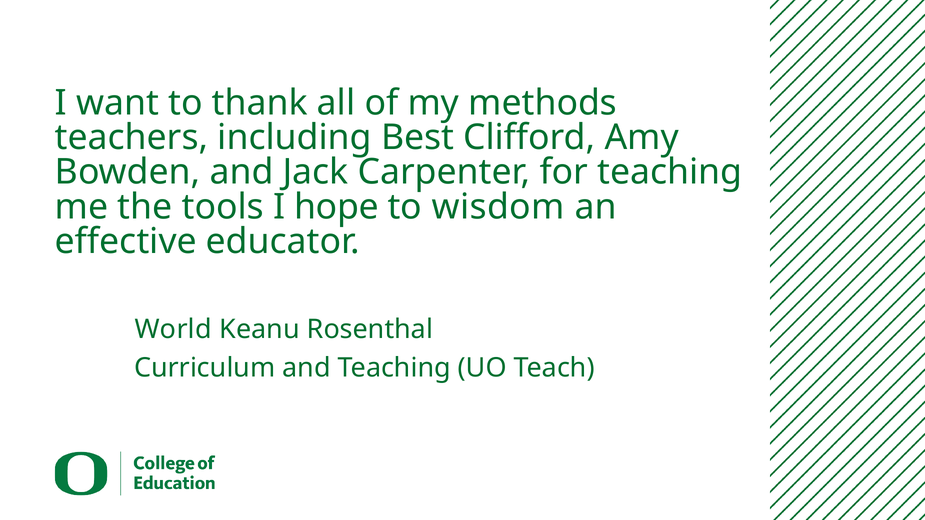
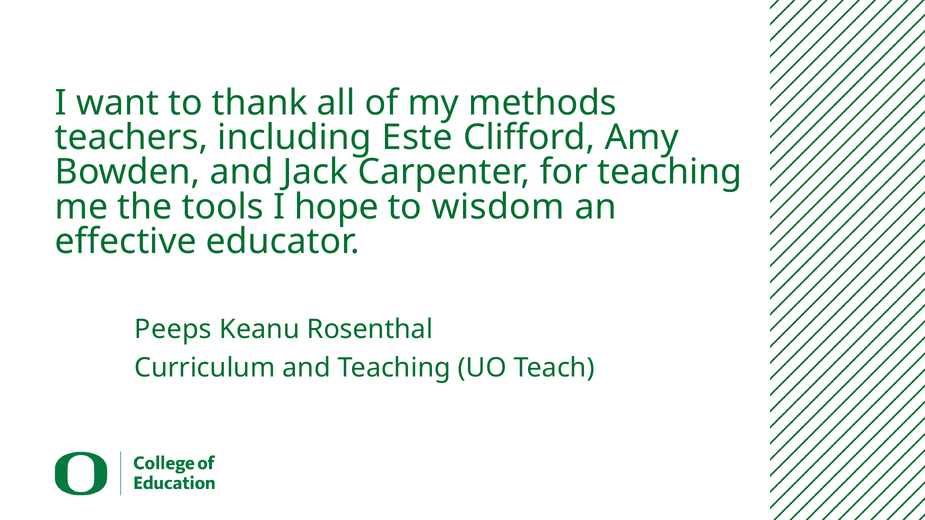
Best: Best -> Este
World: World -> Peeps
